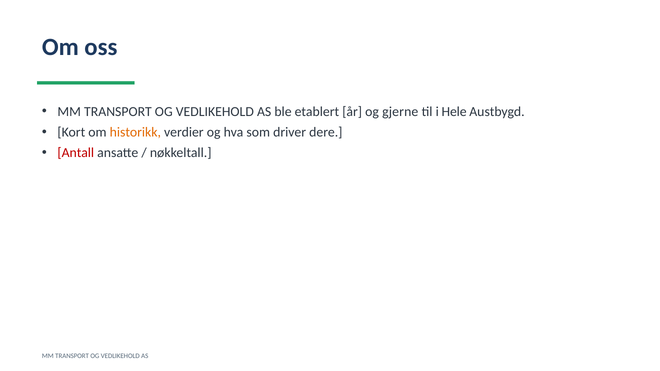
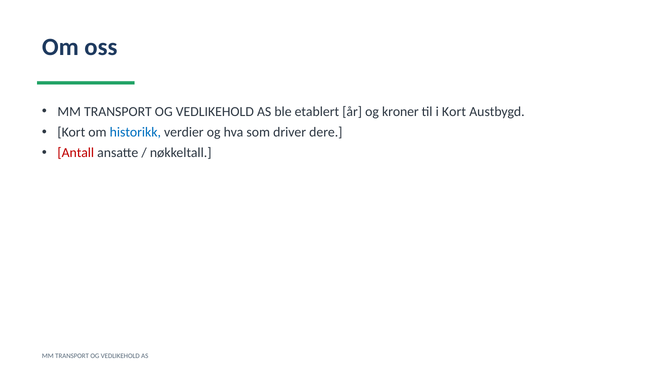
gjerne: gjerne -> kroner
i Hele: Hele -> Kort
historikk colour: orange -> blue
